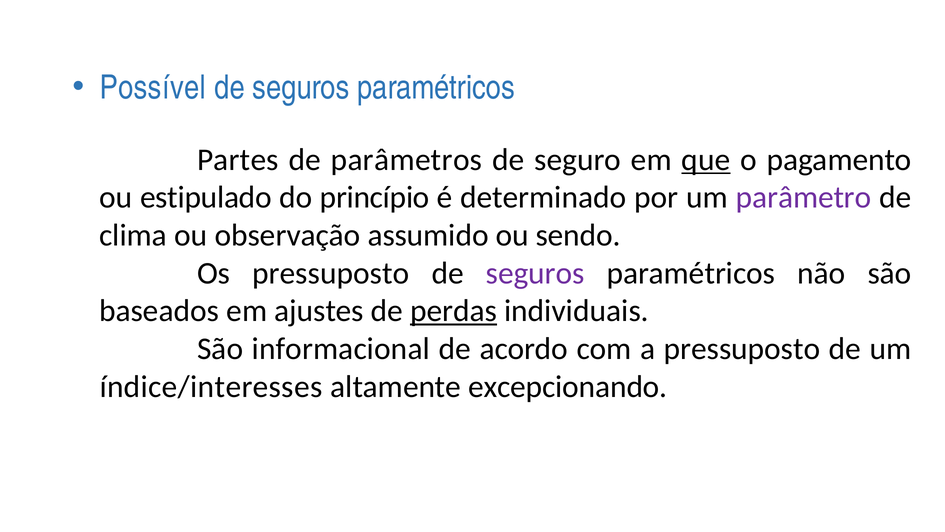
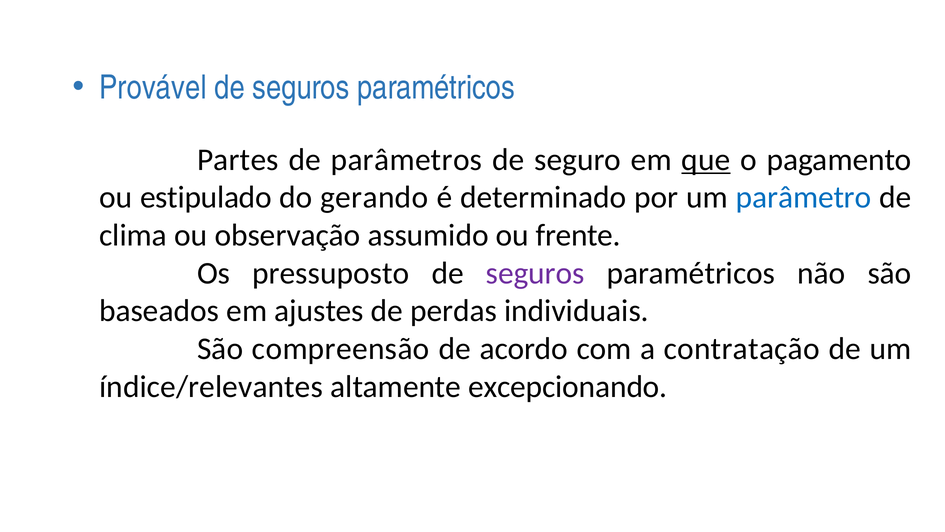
Possível: Possível -> Provável
princípio: princípio -> gerando
parâmetro colour: purple -> blue
sendo: sendo -> frente
perdas underline: present -> none
informacional: informacional -> compreensão
a pressuposto: pressuposto -> contratação
índice/interesses: índice/interesses -> índice/relevantes
